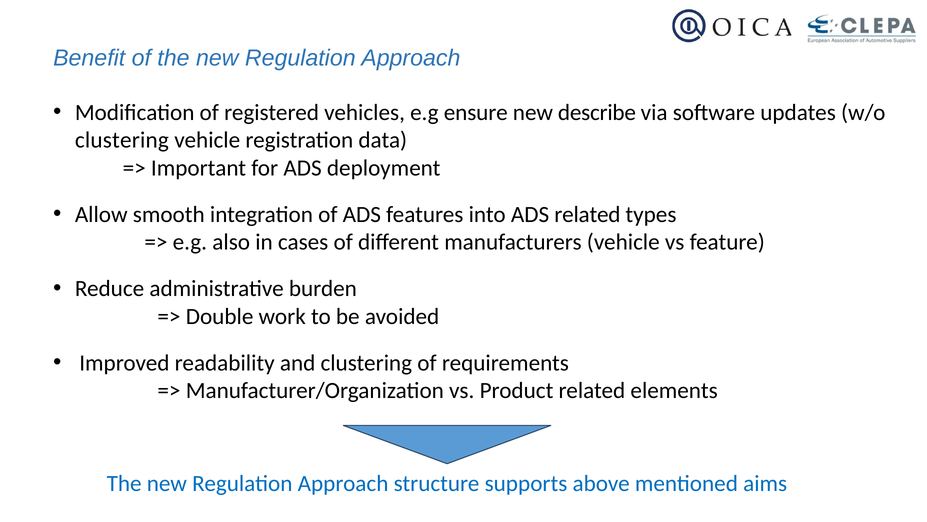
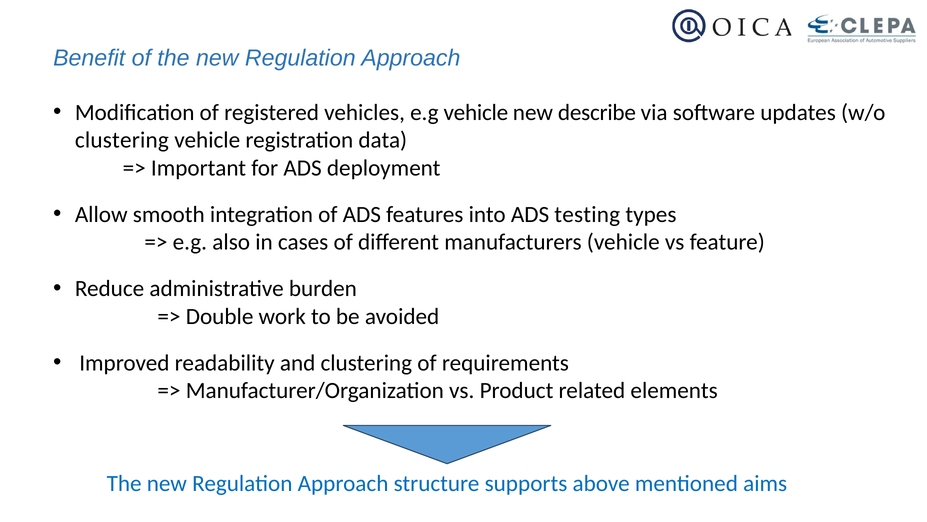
e.g ensure: ensure -> vehicle
ADS related: related -> testing
